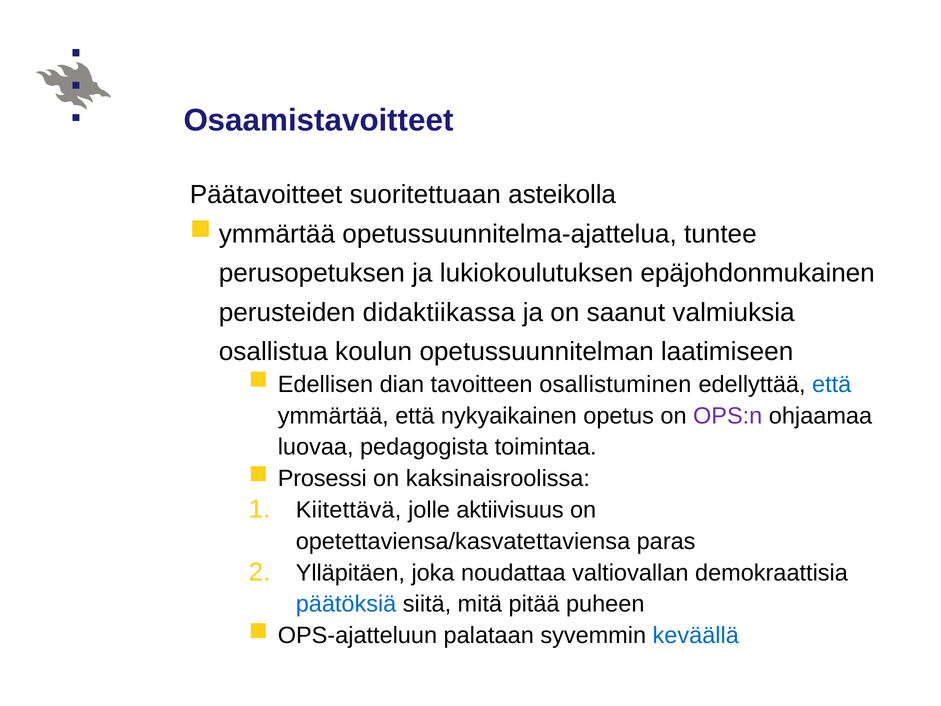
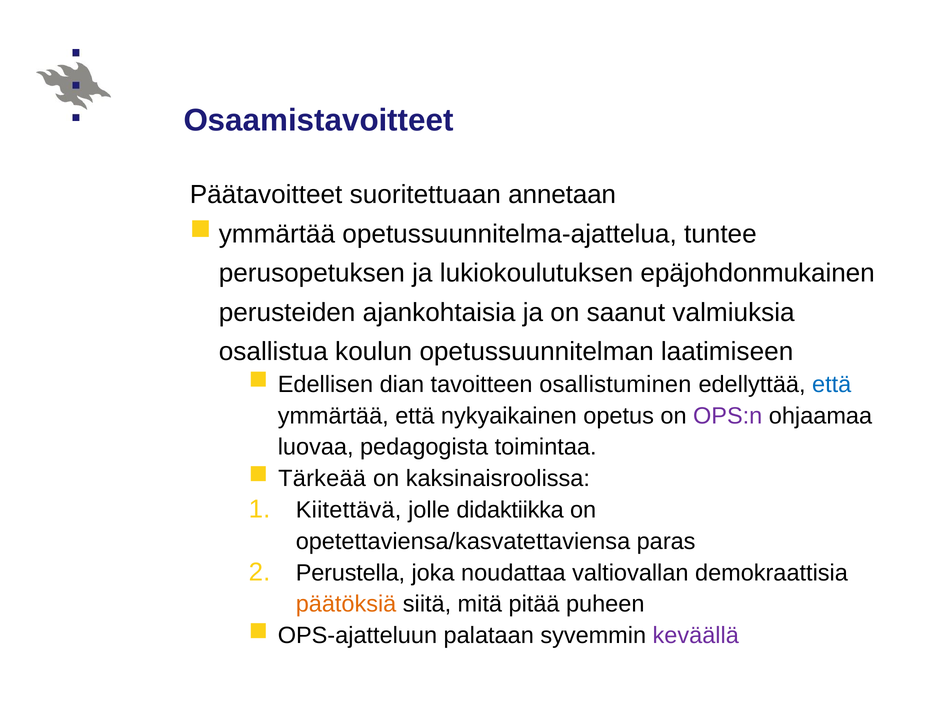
asteikolla: asteikolla -> annetaan
didaktiikassa: didaktiikassa -> ajankohtaisia
Prosessi: Prosessi -> Tärkeää
aktiivisuus: aktiivisuus -> didaktiikka
Ylläpitäen: Ylläpitäen -> Perustella
päätöksiä colour: blue -> orange
keväällä colour: blue -> purple
